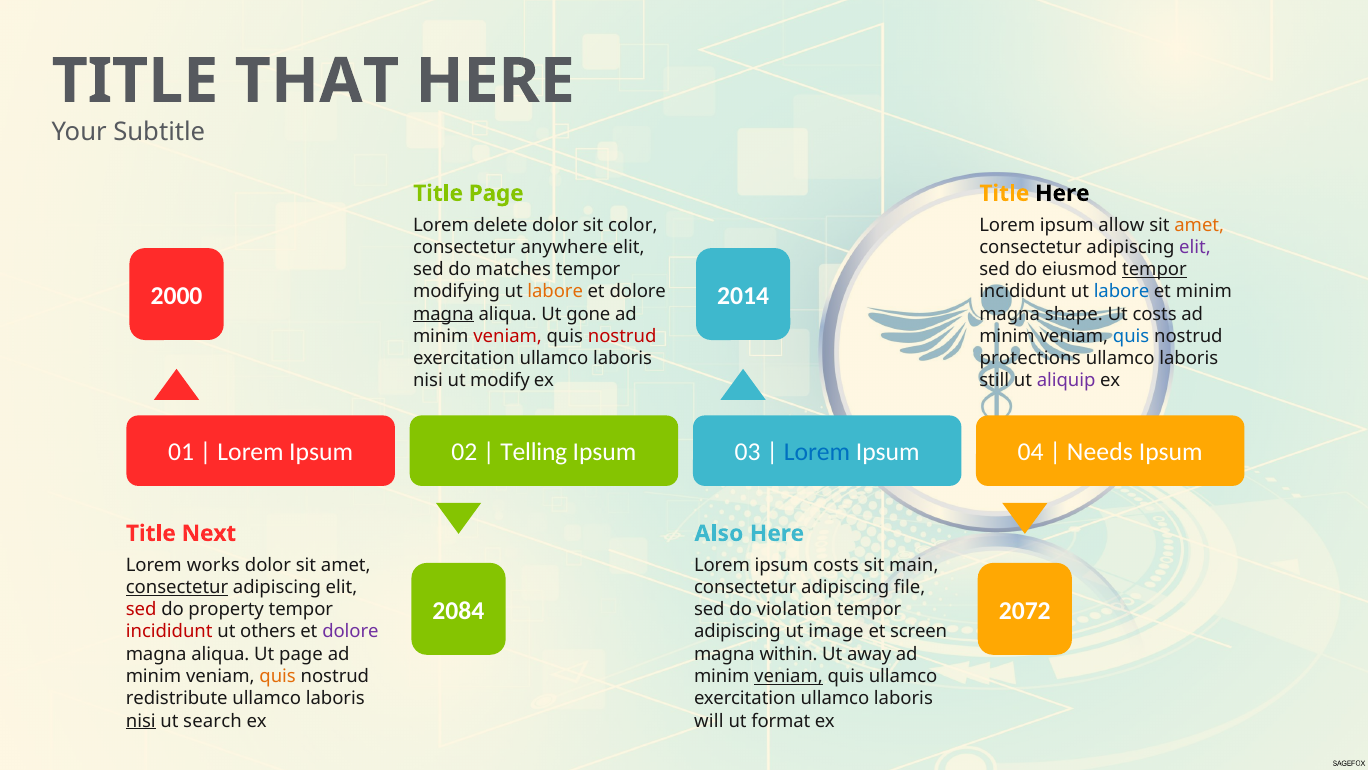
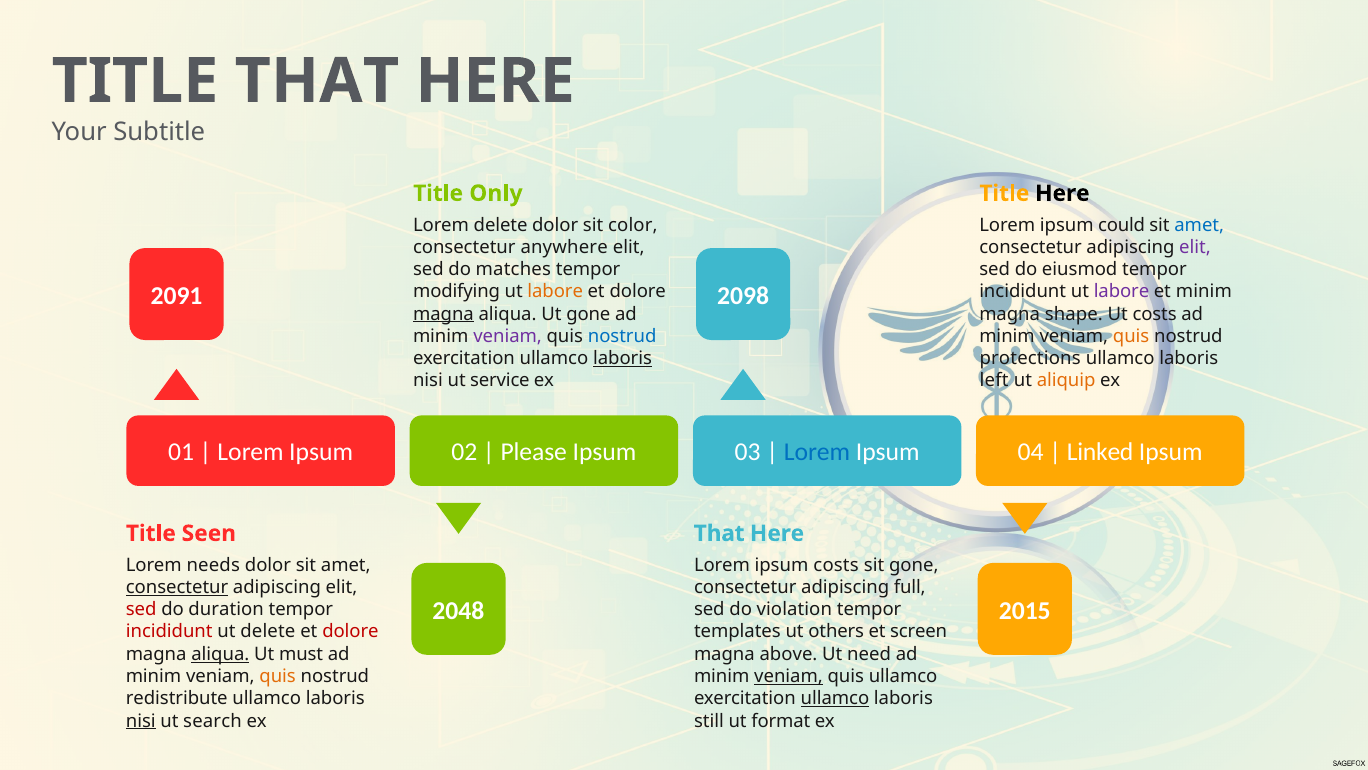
Title Page: Page -> Only
allow: allow -> could
amet at (1199, 225) colour: orange -> blue
tempor at (1154, 269) underline: present -> none
2000: 2000 -> 2091
2014: 2014 -> 2098
labore at (1122, 291) colour: blue -> purple
veniam at (508, 336) colour: red -> purple
nostrud at (622, 336) colour: red -> blue
quis at (1131, 336) colour: blue -> orange
laboris at (622, 358) underline: none -> present
modify: modify -> service
still: still -> left
aliquip colour: purple -> orange
Telling: Telling -> Please
Needs: Needs -> Linked
Next: Next -> Seen
Also at (719, 533): Also -> That
works: works -> needs
sit main: main -> gone
file: file -> full
2084: 2084 -> 2048
2072: 2072 -> 2015
property: property -> duration
ut others: others -> delete
dolore at (350, 631) colour: purple -> red
adipiscing at (737, 631): adipiscing -> templates
image: image -> others
aliqua at (220, 654) underline: none -> present
Ut page: page -> must
within: within -> above
away: away -> need
ullamco at (835, 698) underline: none -> present
will: will -> still
